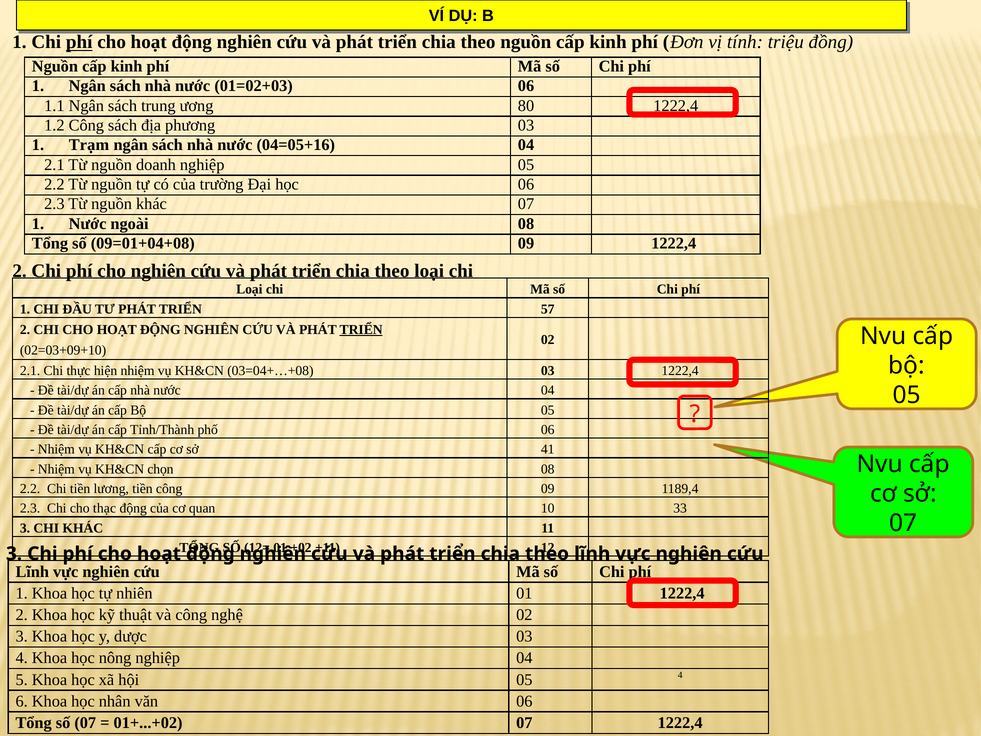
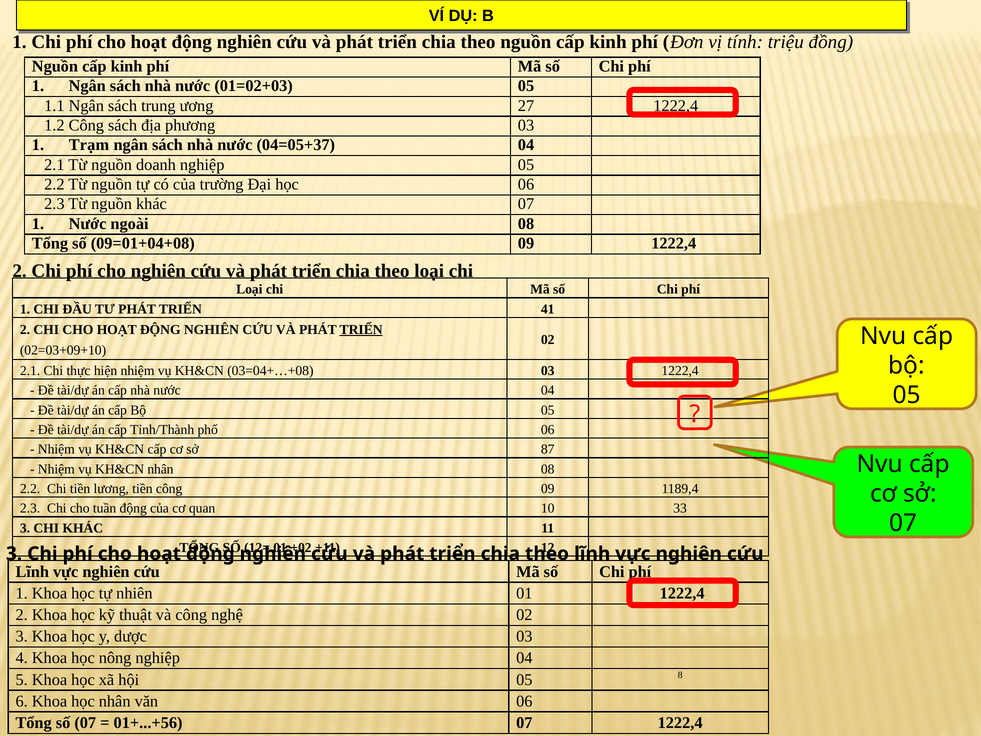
phí at (79, 42) underline: present -> none
01=02+03 06: 06 -> 05
80: 80 -> 27
04=05+16: 04=05+16 -> 04=05+37
57: 57 -> 41
41: 41 -> 87
KH&CN chọn: chọn -> nhân
thạc: thạc -> tuần
05 4: 4 -> 8
01+...+02: 01+...+02 -> 01+...+56
